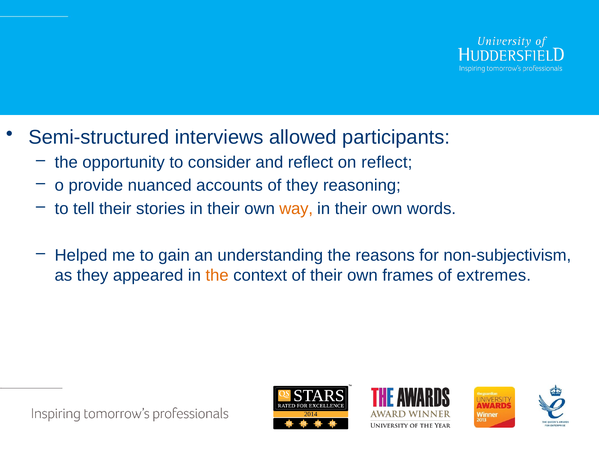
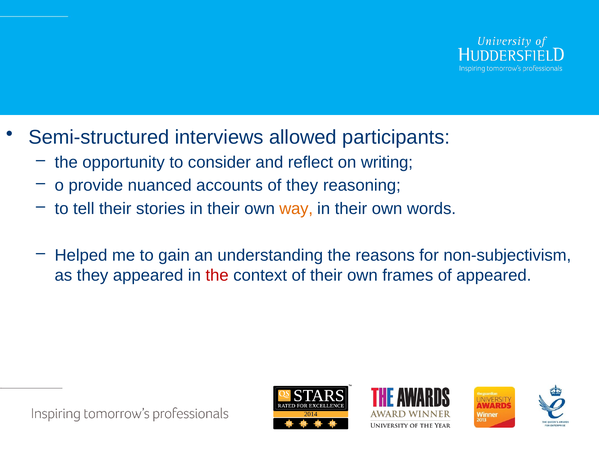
on reflect: reflect -> writing
the at (217, 275) colour: orange -> red
of extremes: extremes -> appeared
